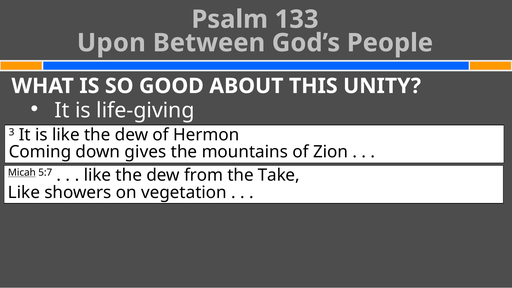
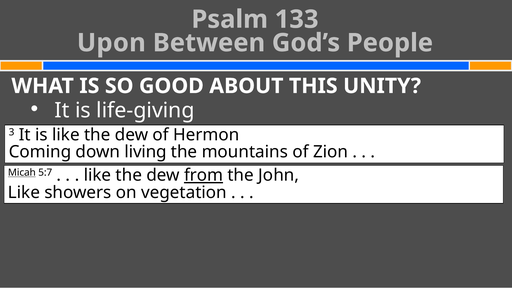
gives: gives -> living
from underline: none -> present
Take: Take -> John
